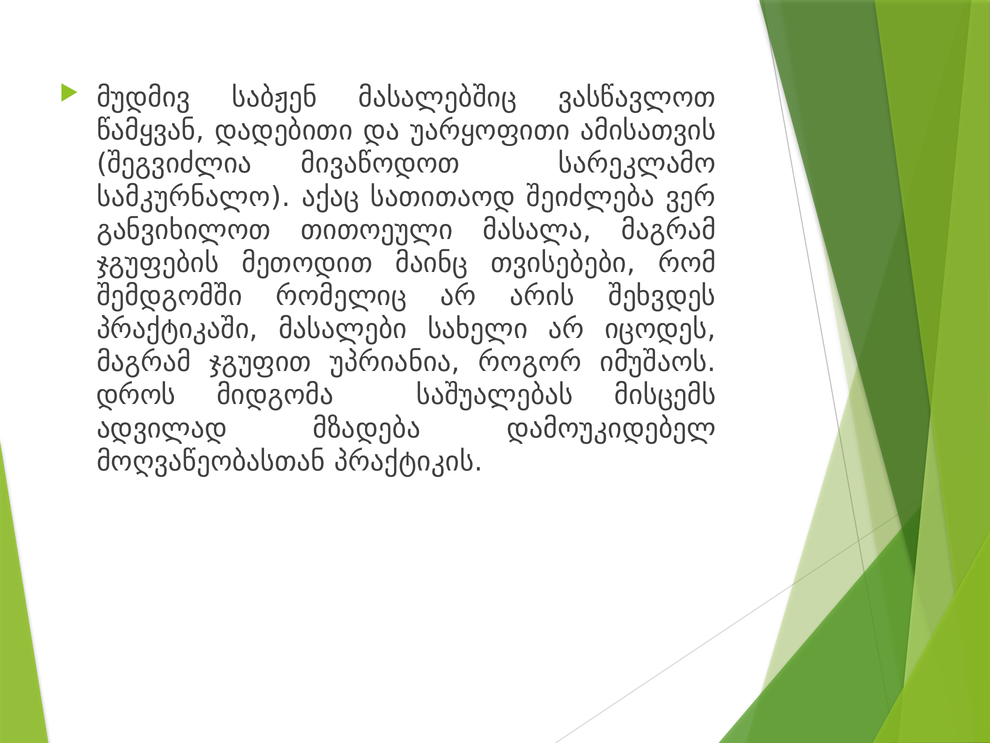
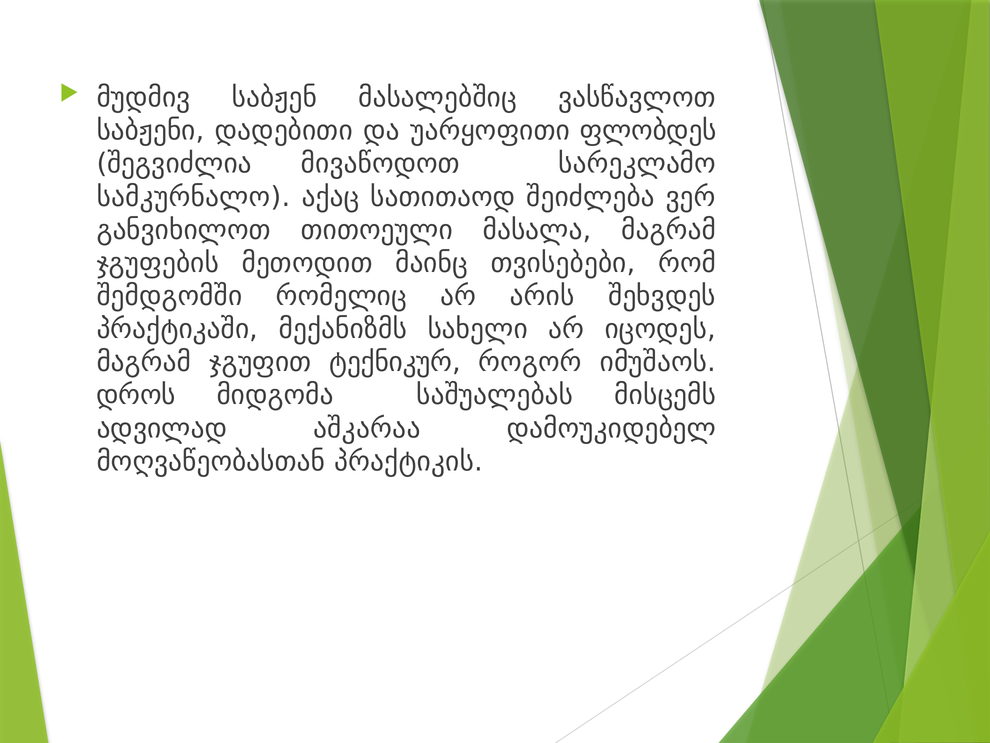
წამყვან: წამყვან -> საბჟენი
ამისათვის: ამისათვის -> ფლობდეს
მასალები: მასალები -> მექანიზმს
უპრიანია: უპრიანია -> ტექნიკურ
მზადება: მზადება -> აშკარაა
